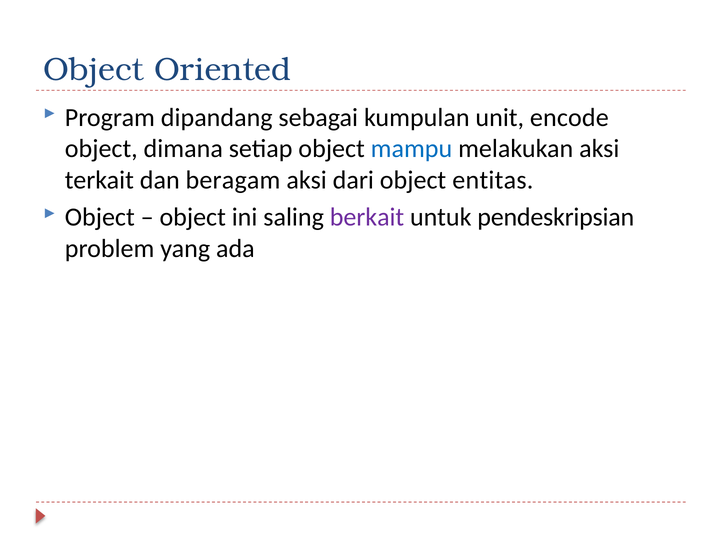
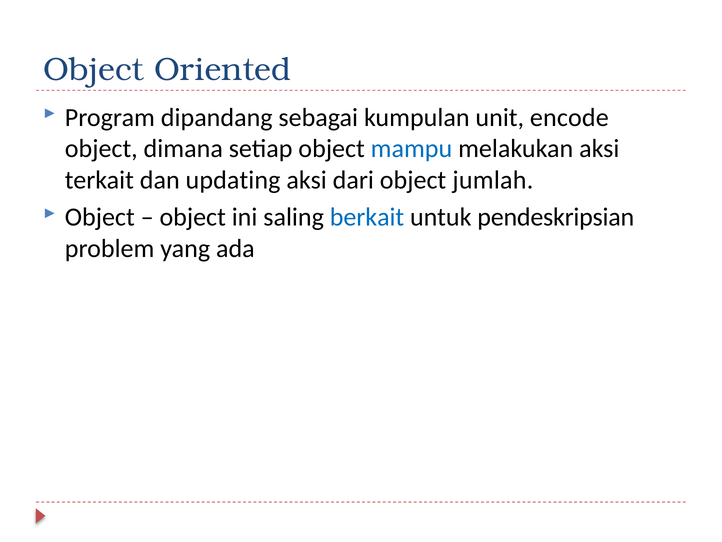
beragam: beragam -> updating
entitas: entitas -> jumlah
berkait colour: purple -> blue
